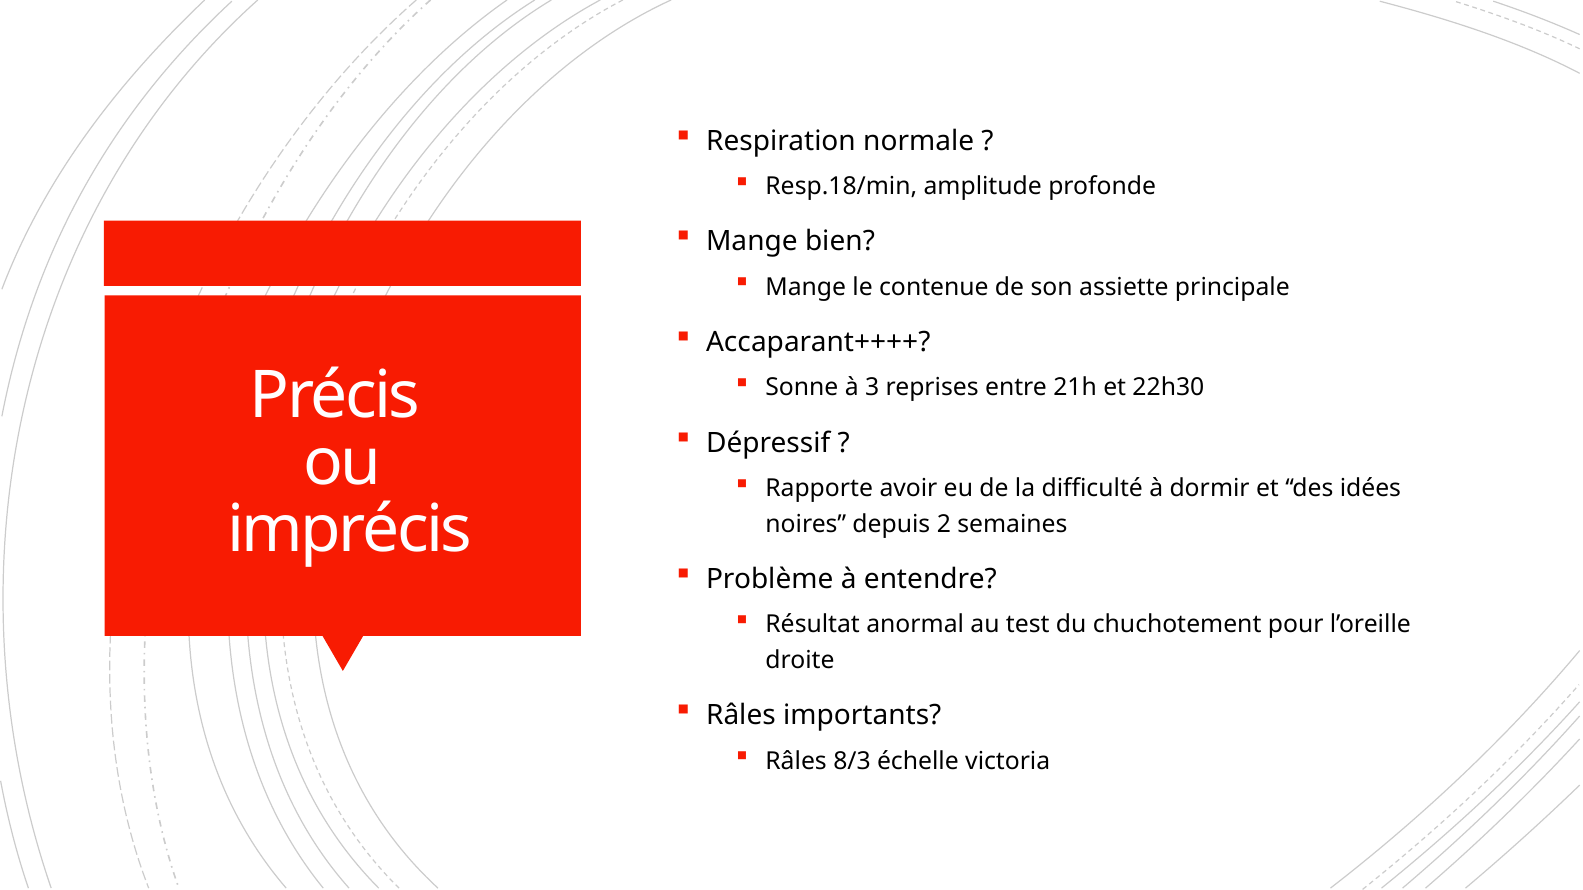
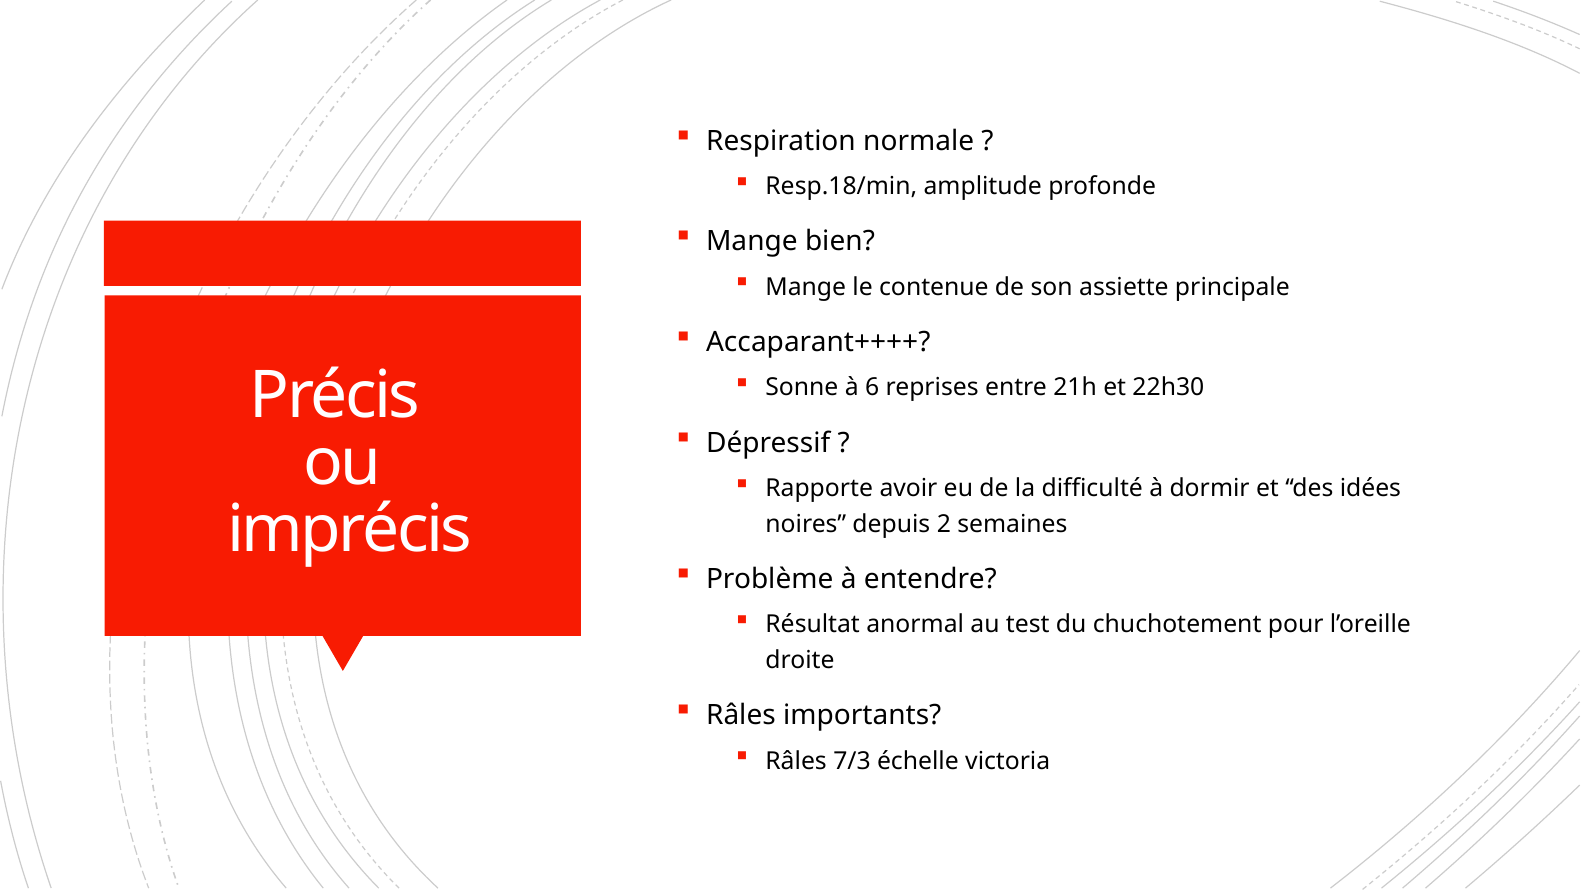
3: 3 -> 6
8/3: 8/3 -> 7/3
